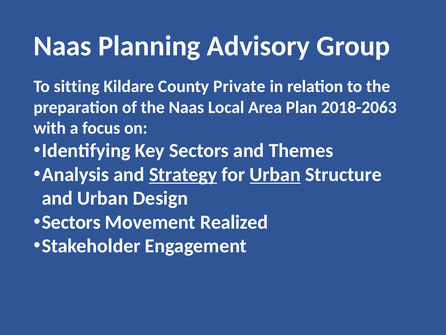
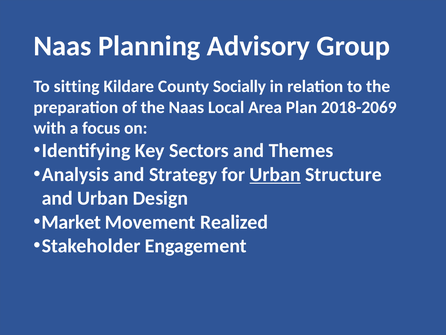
Private: Private -> Socially
2018-2063: 2018-2063 -> 2018-2069
Strategy underline: present -> none
Sectors at (71, 222): Sectors -> Market
